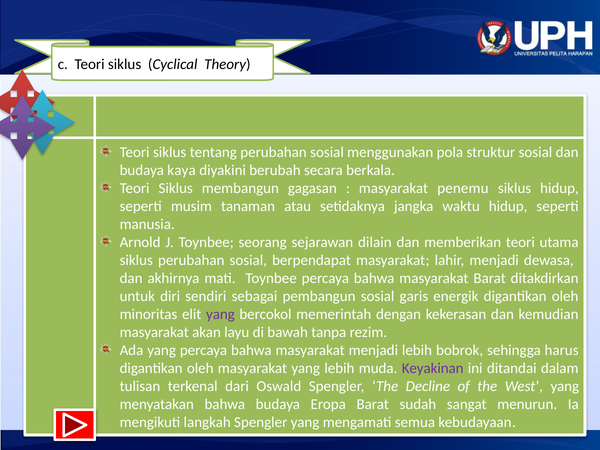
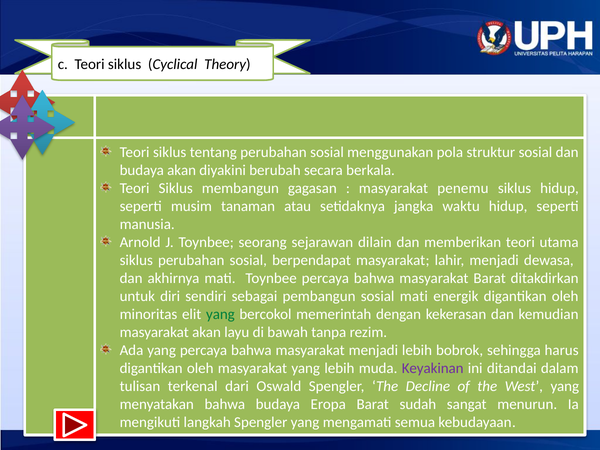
budaya kaya: kaya -> akan
sosial garis: garis -> mati
yang at (220, 314) colour: purple -> green
